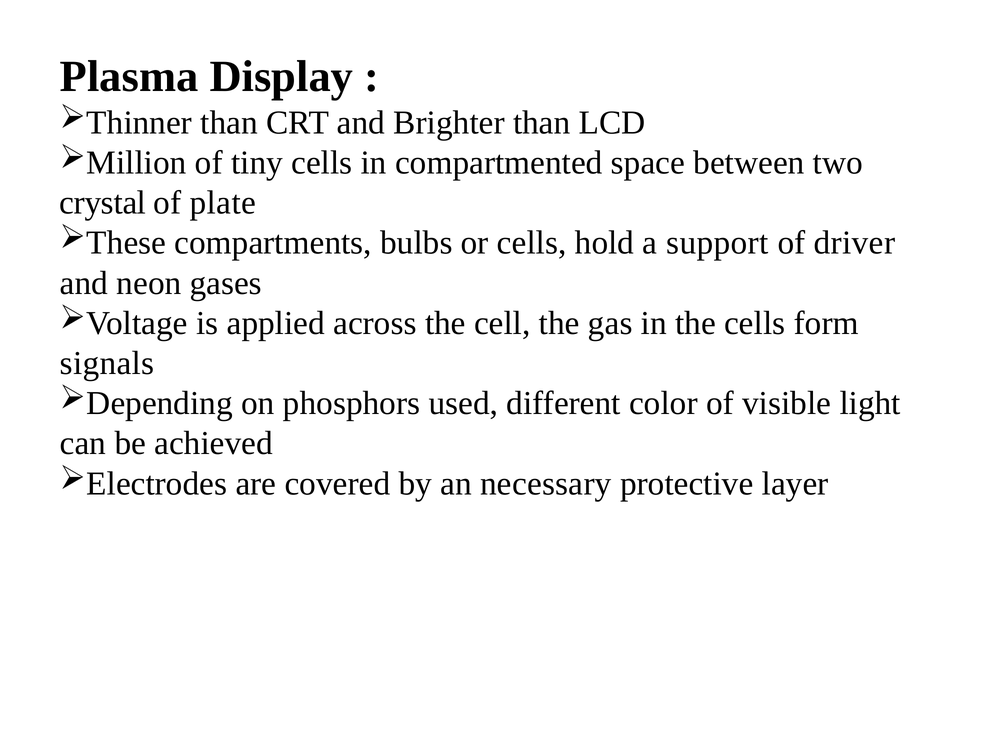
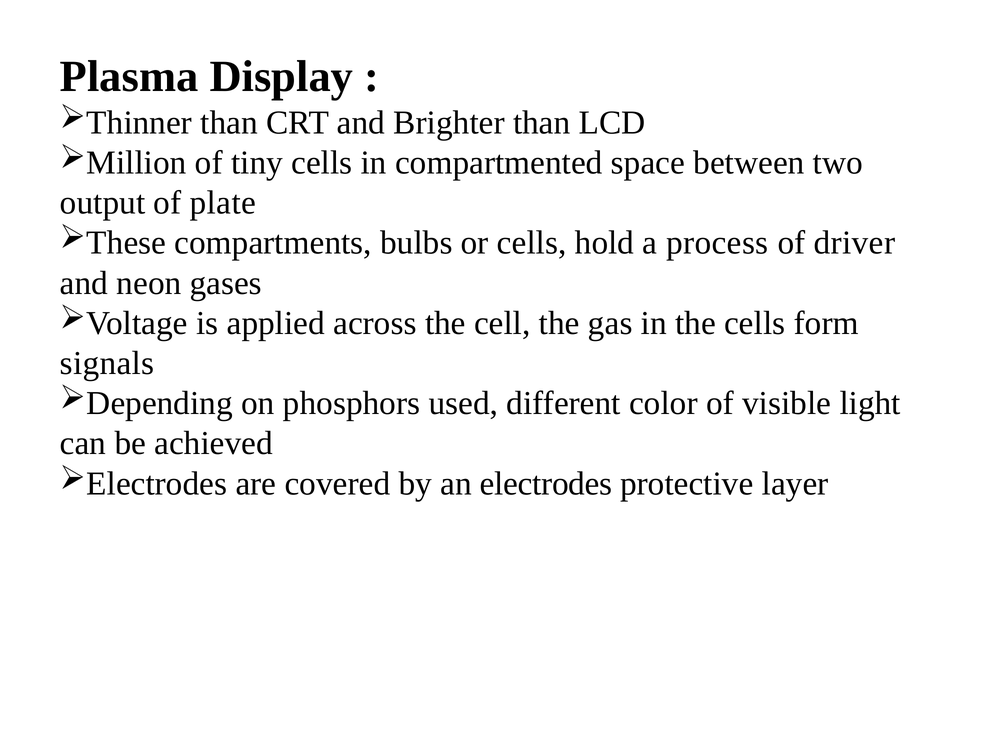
crystal: crystal -> output
support: support -> process
necessary: necessary -> electrodes
